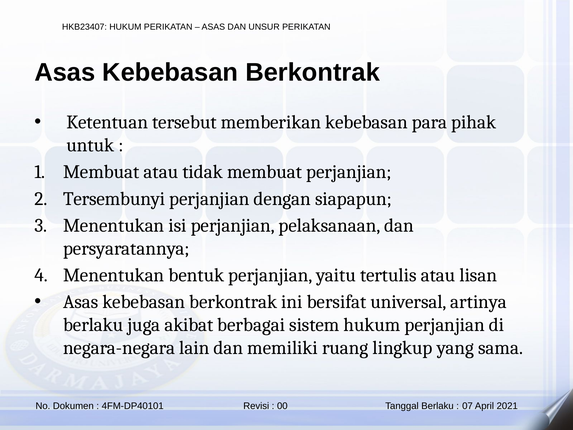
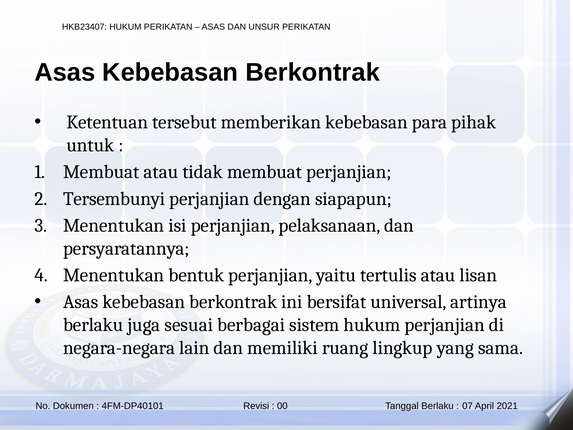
akibat: akibat -> sesuai
